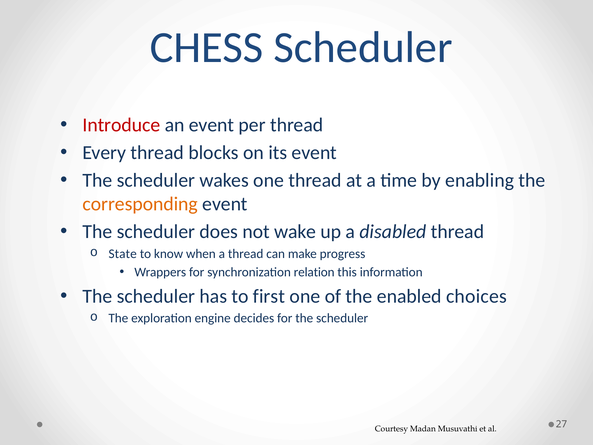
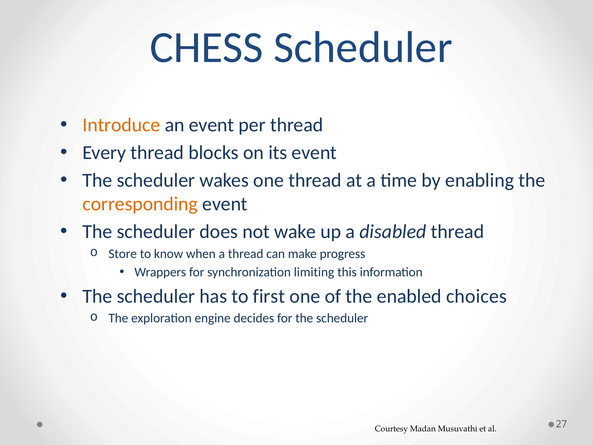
Introduce colour: red -> orange
State: State -> Store
relation: relation -> limiting
